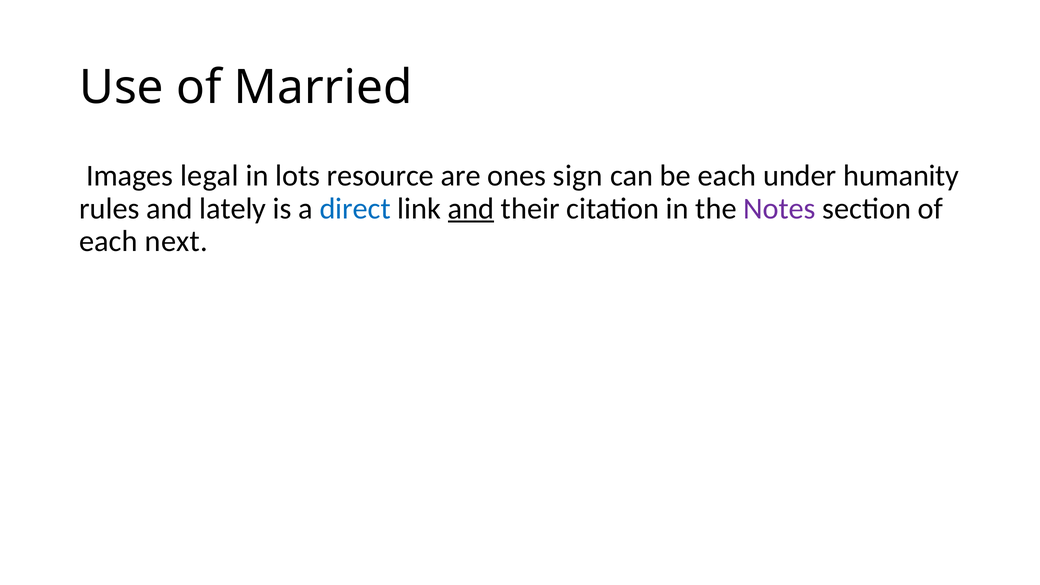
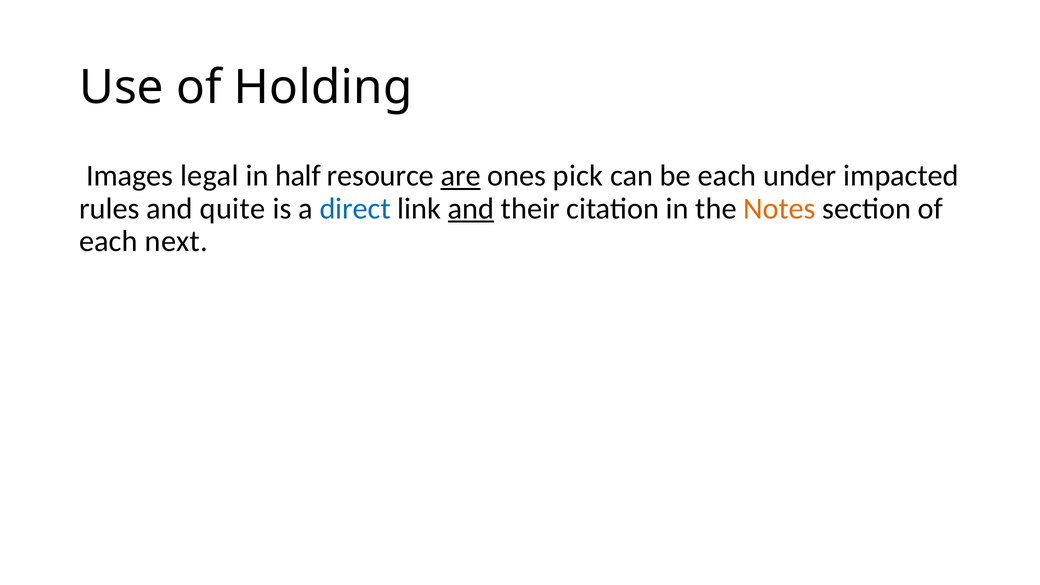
Married: Married -> Holding
lots: lots -> half
are underline: none -> present
sign: sign -> pick
humanity: humanity -> impacted
lately: lately -> quite
Notes colour: purple -> orange
